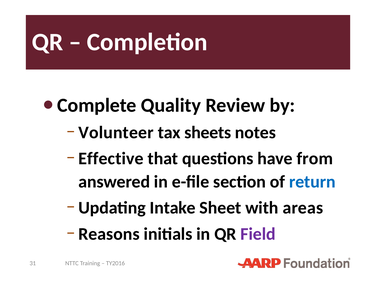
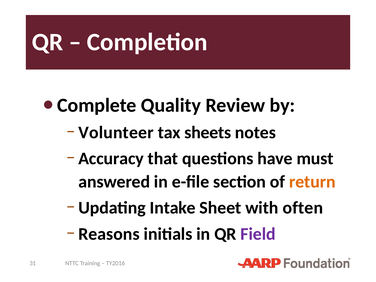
Effective: Effective -> Accuracy
from: from -> must
return colour: blue -> orange
areas: areas -> often
